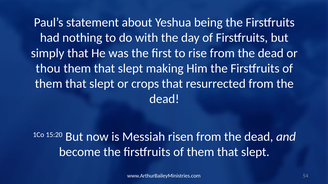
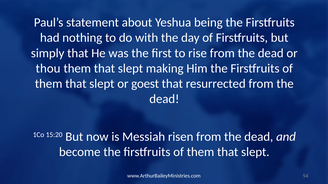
crops: crops -> goest
